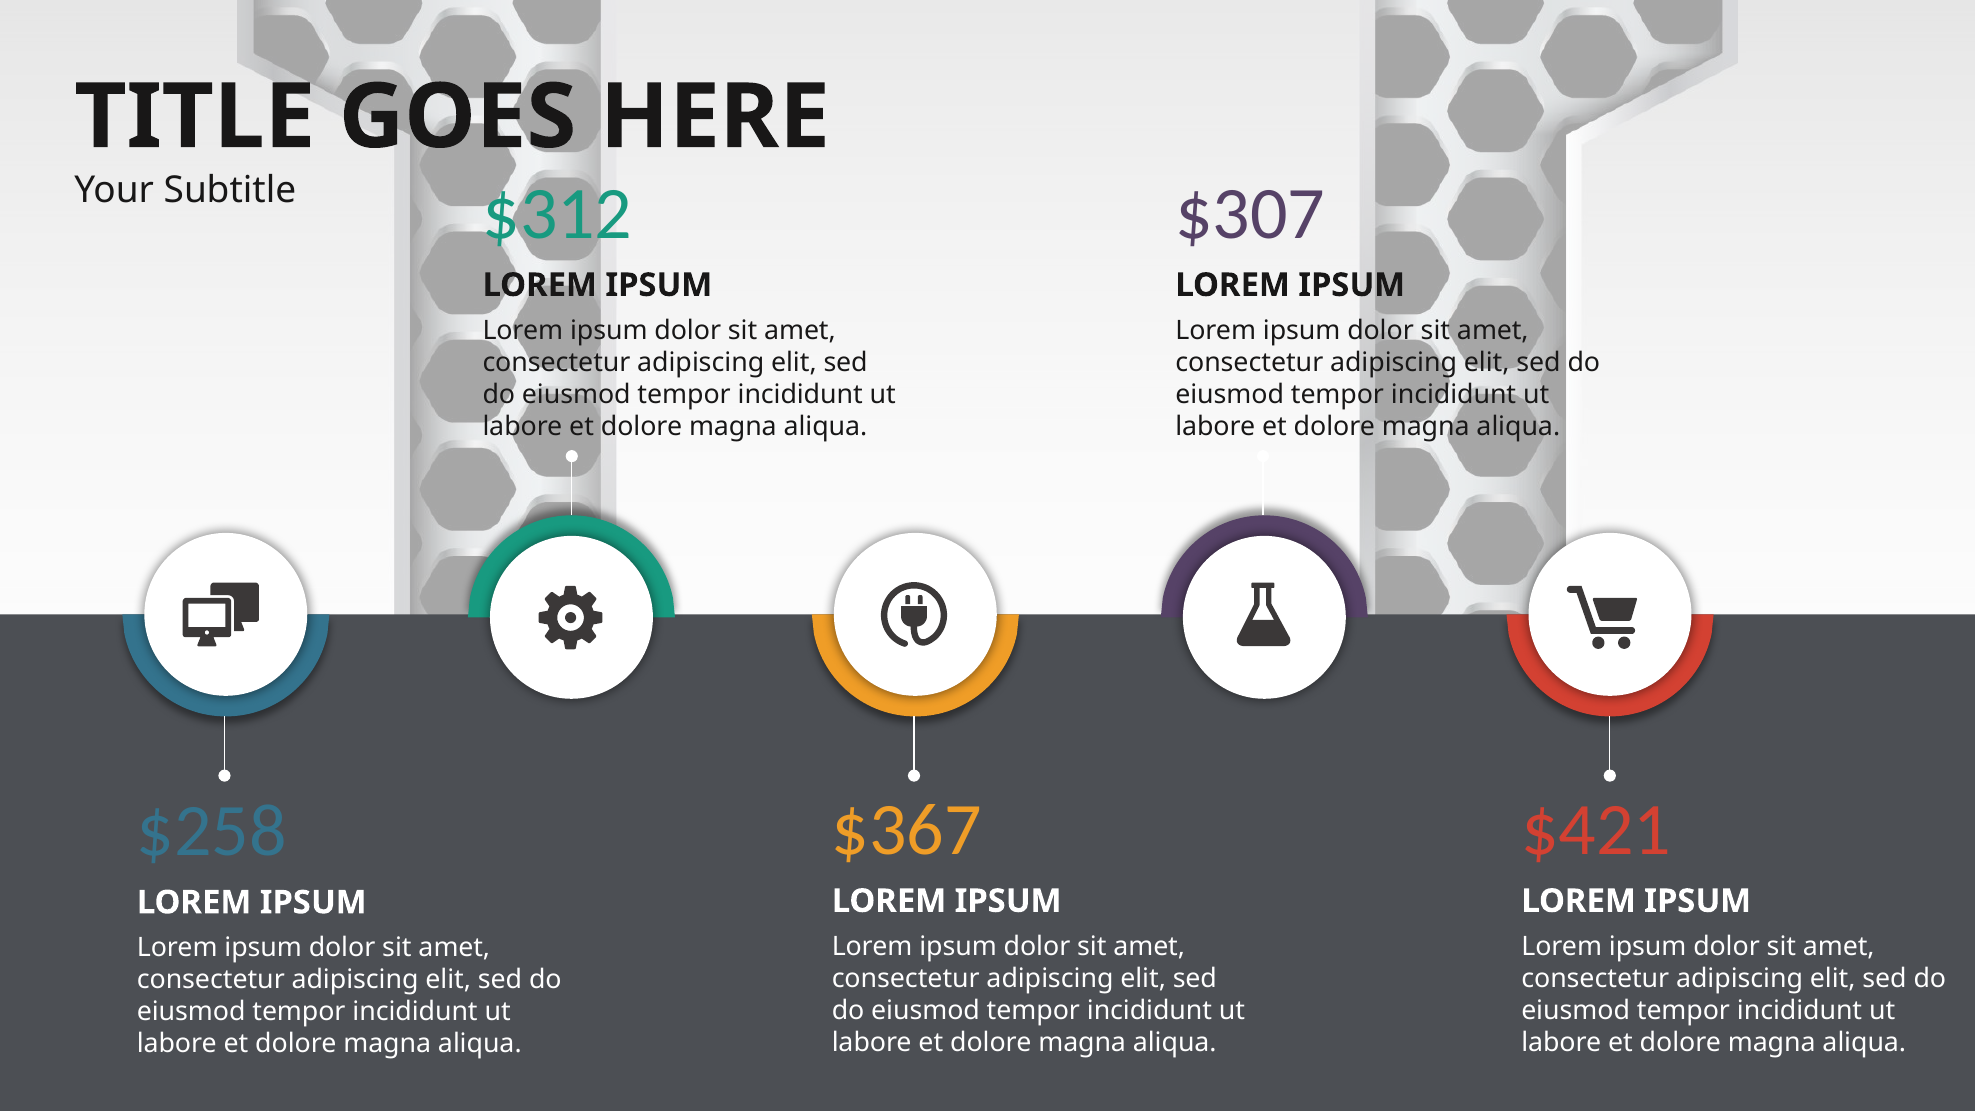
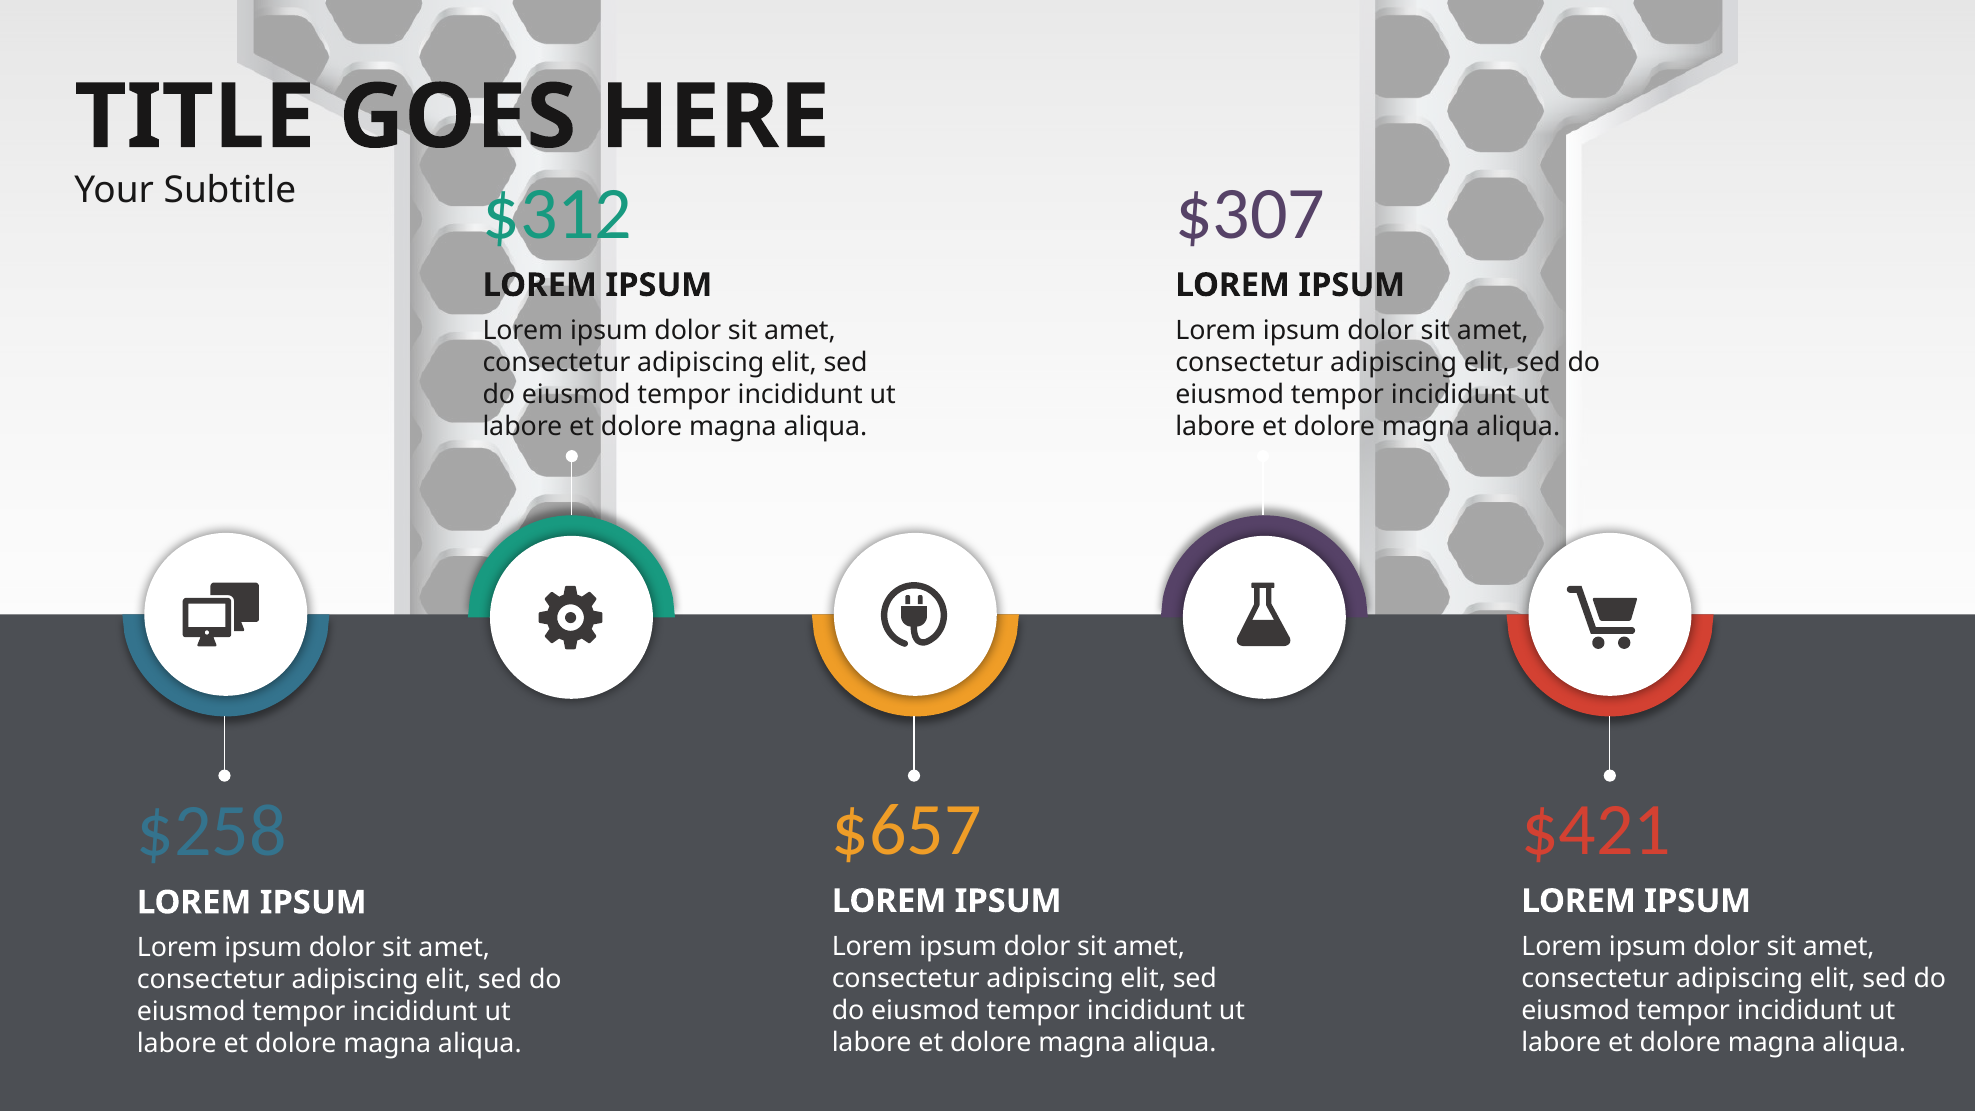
$367: $367 -> $657
